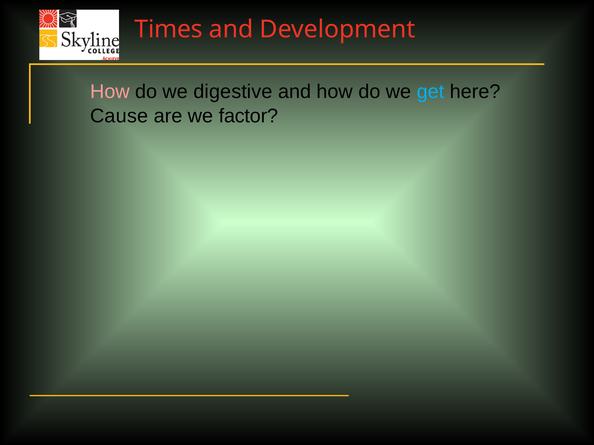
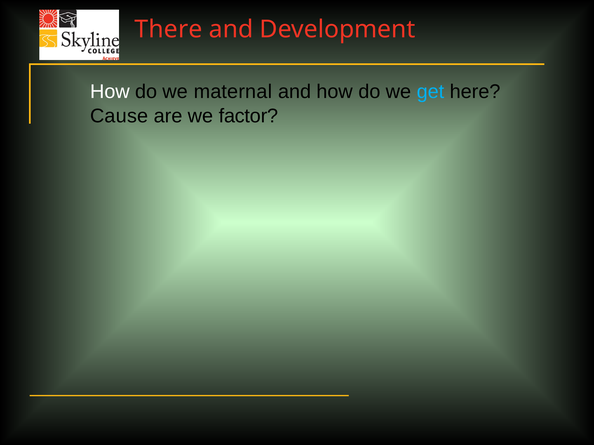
Times: Times -> There
How at (110, 92) colour: pink -> white
digestive: digestive -> maternal
